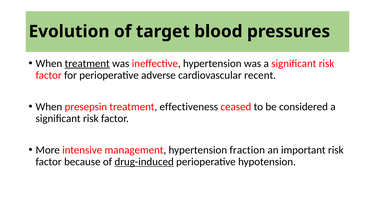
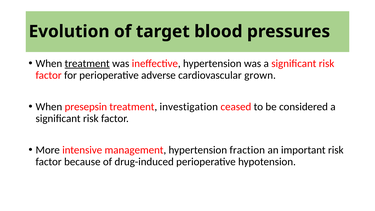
recent: recent -> grown
effectiveness: effectiveness -> investigation
drug-induced underline: present -> none
